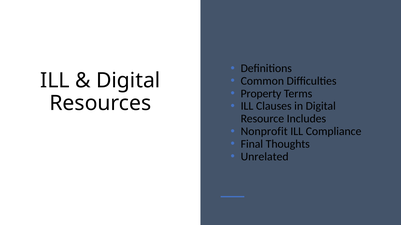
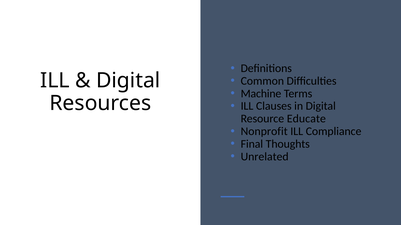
Property: Property -> Machine
Includes: Includes -> Educate
